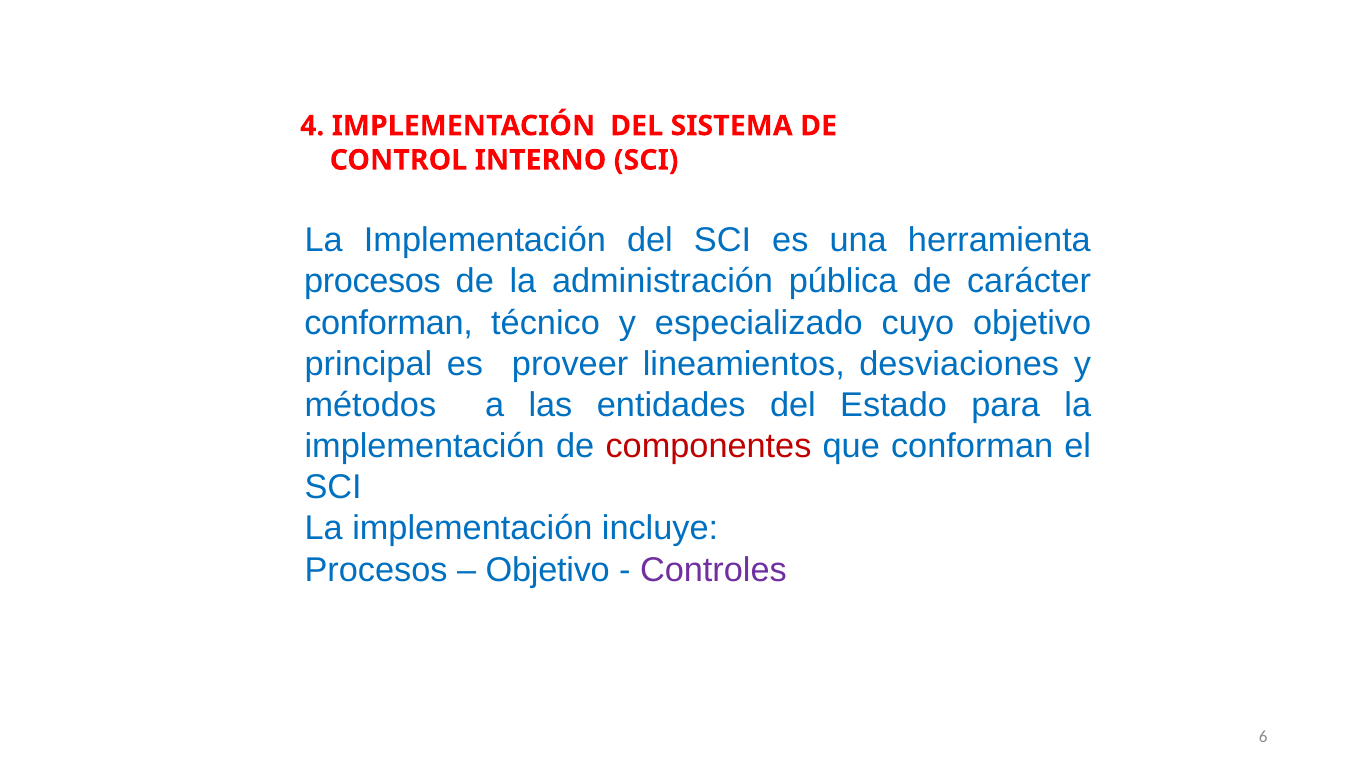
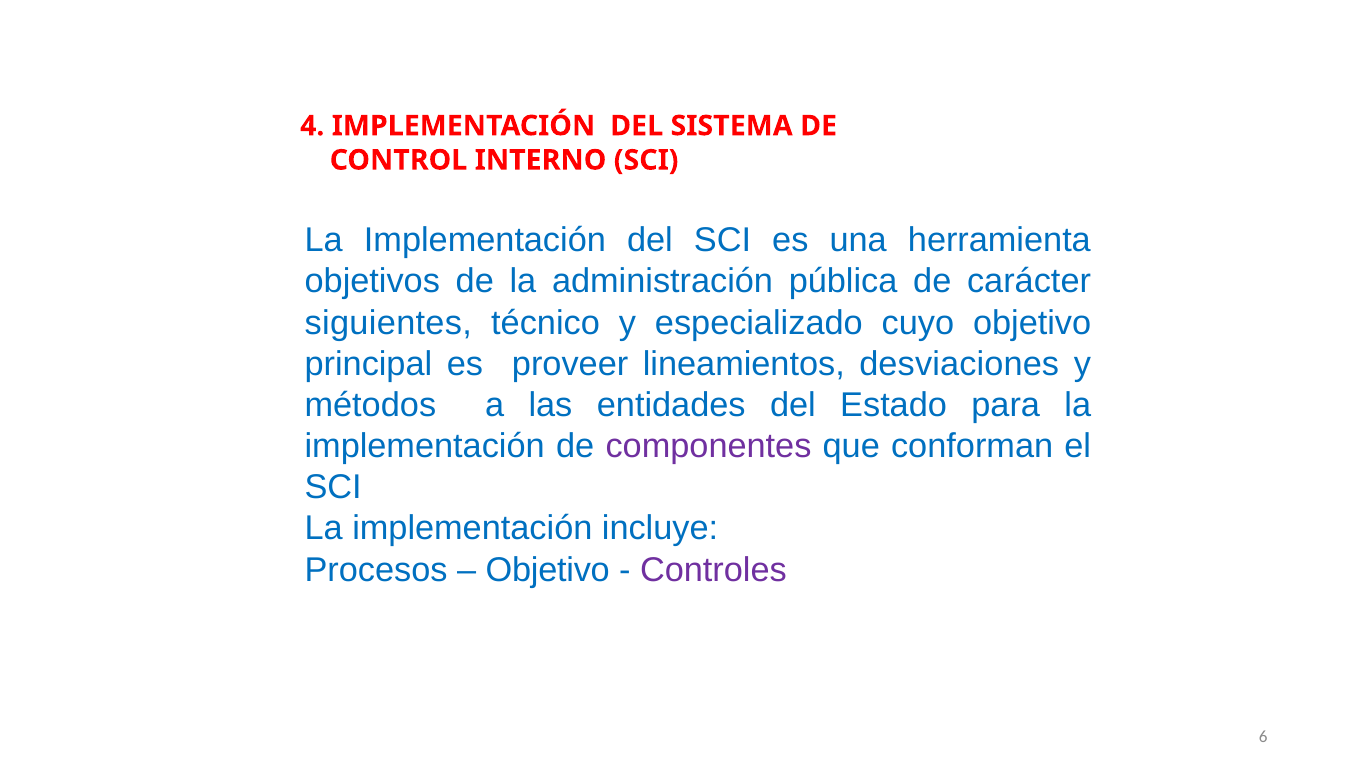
procesos at (372, 281): procesos -> objetivos
conforman at (389, 323): conforman -> siguientes
componentes colour: red -> purple
